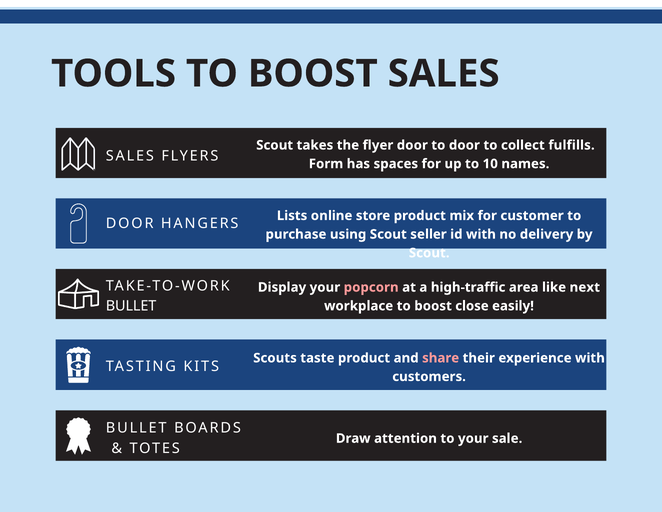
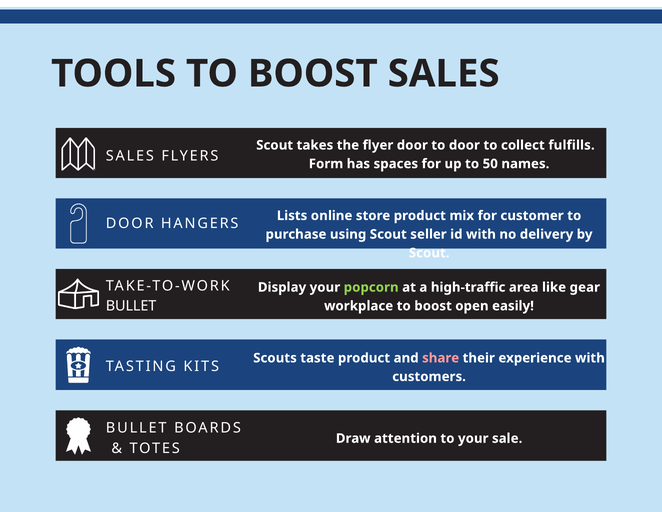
10: 10 -> 50
popcorn colour: pink -> light green
next: next -> gear
close: close -> open
